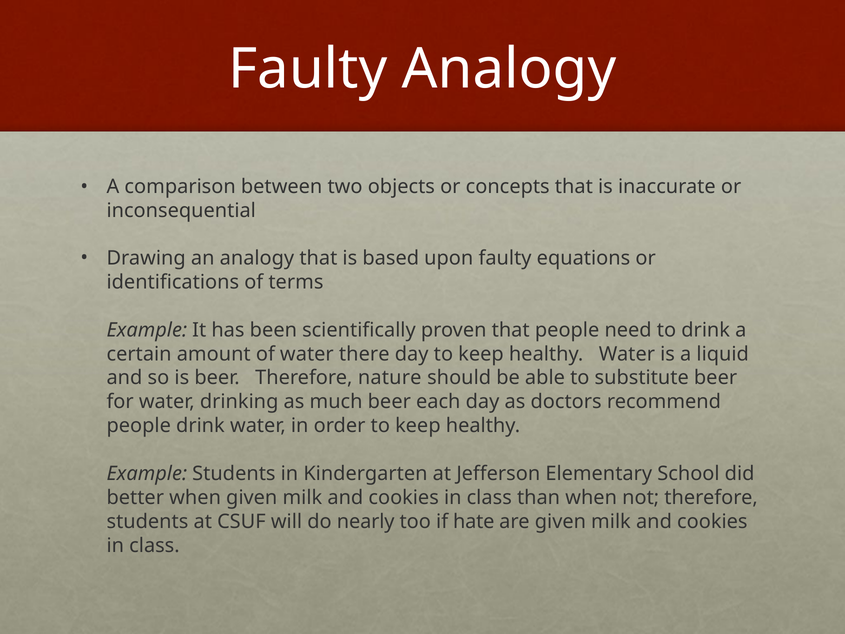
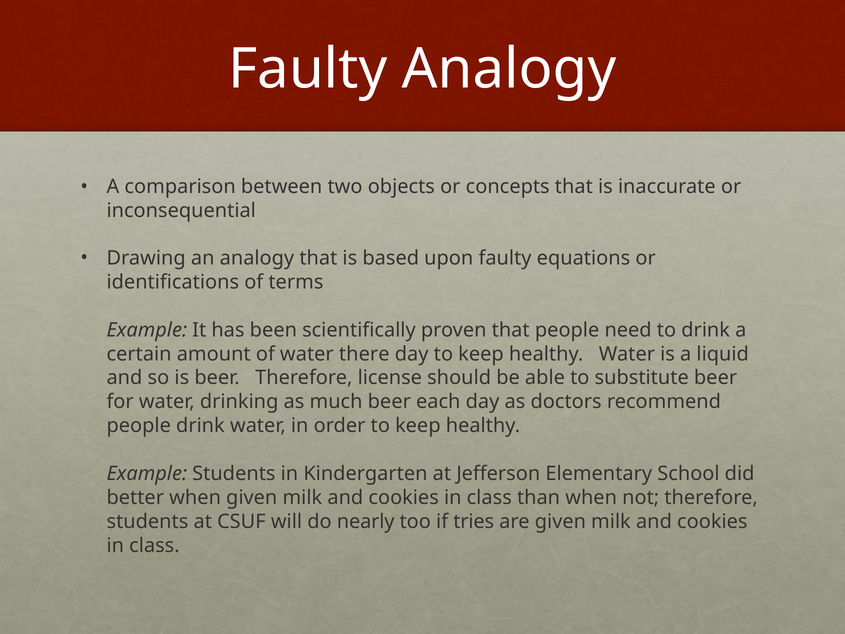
nature: nature -> license
hate: hate -> tries
